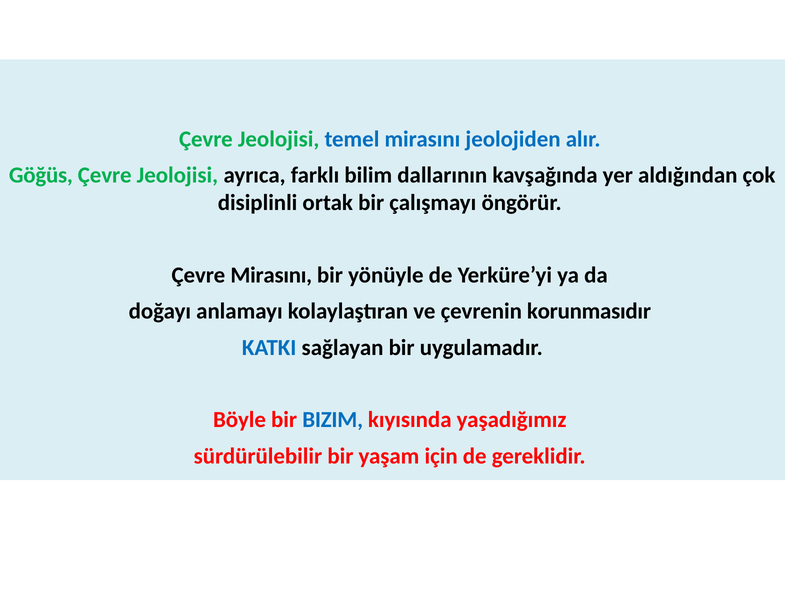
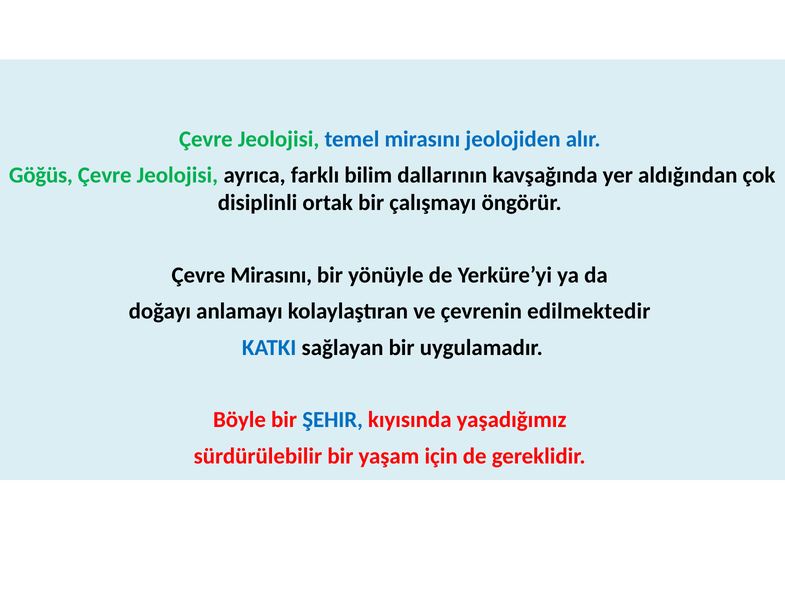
korunmasıdır: korunmasıdır -> edilmektedir
BIZIM: BIZIM -> ŞEHIR
